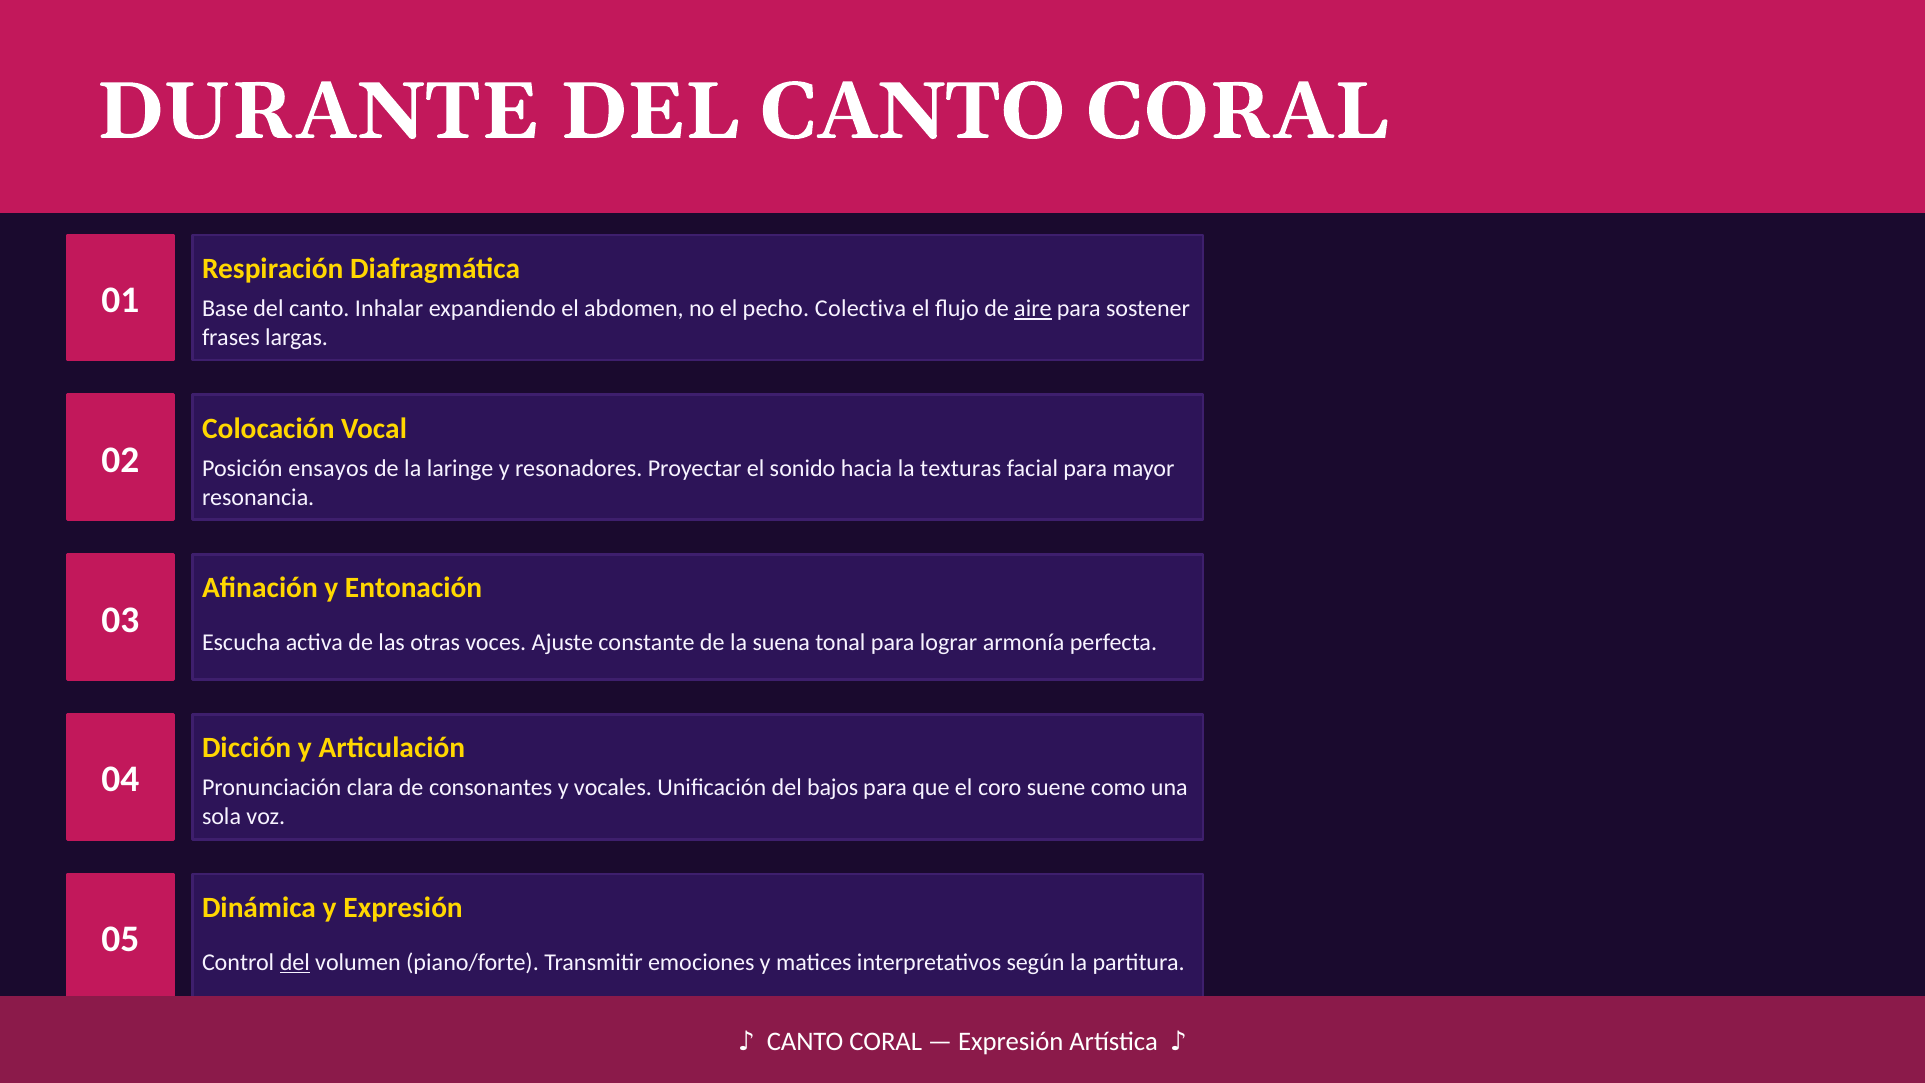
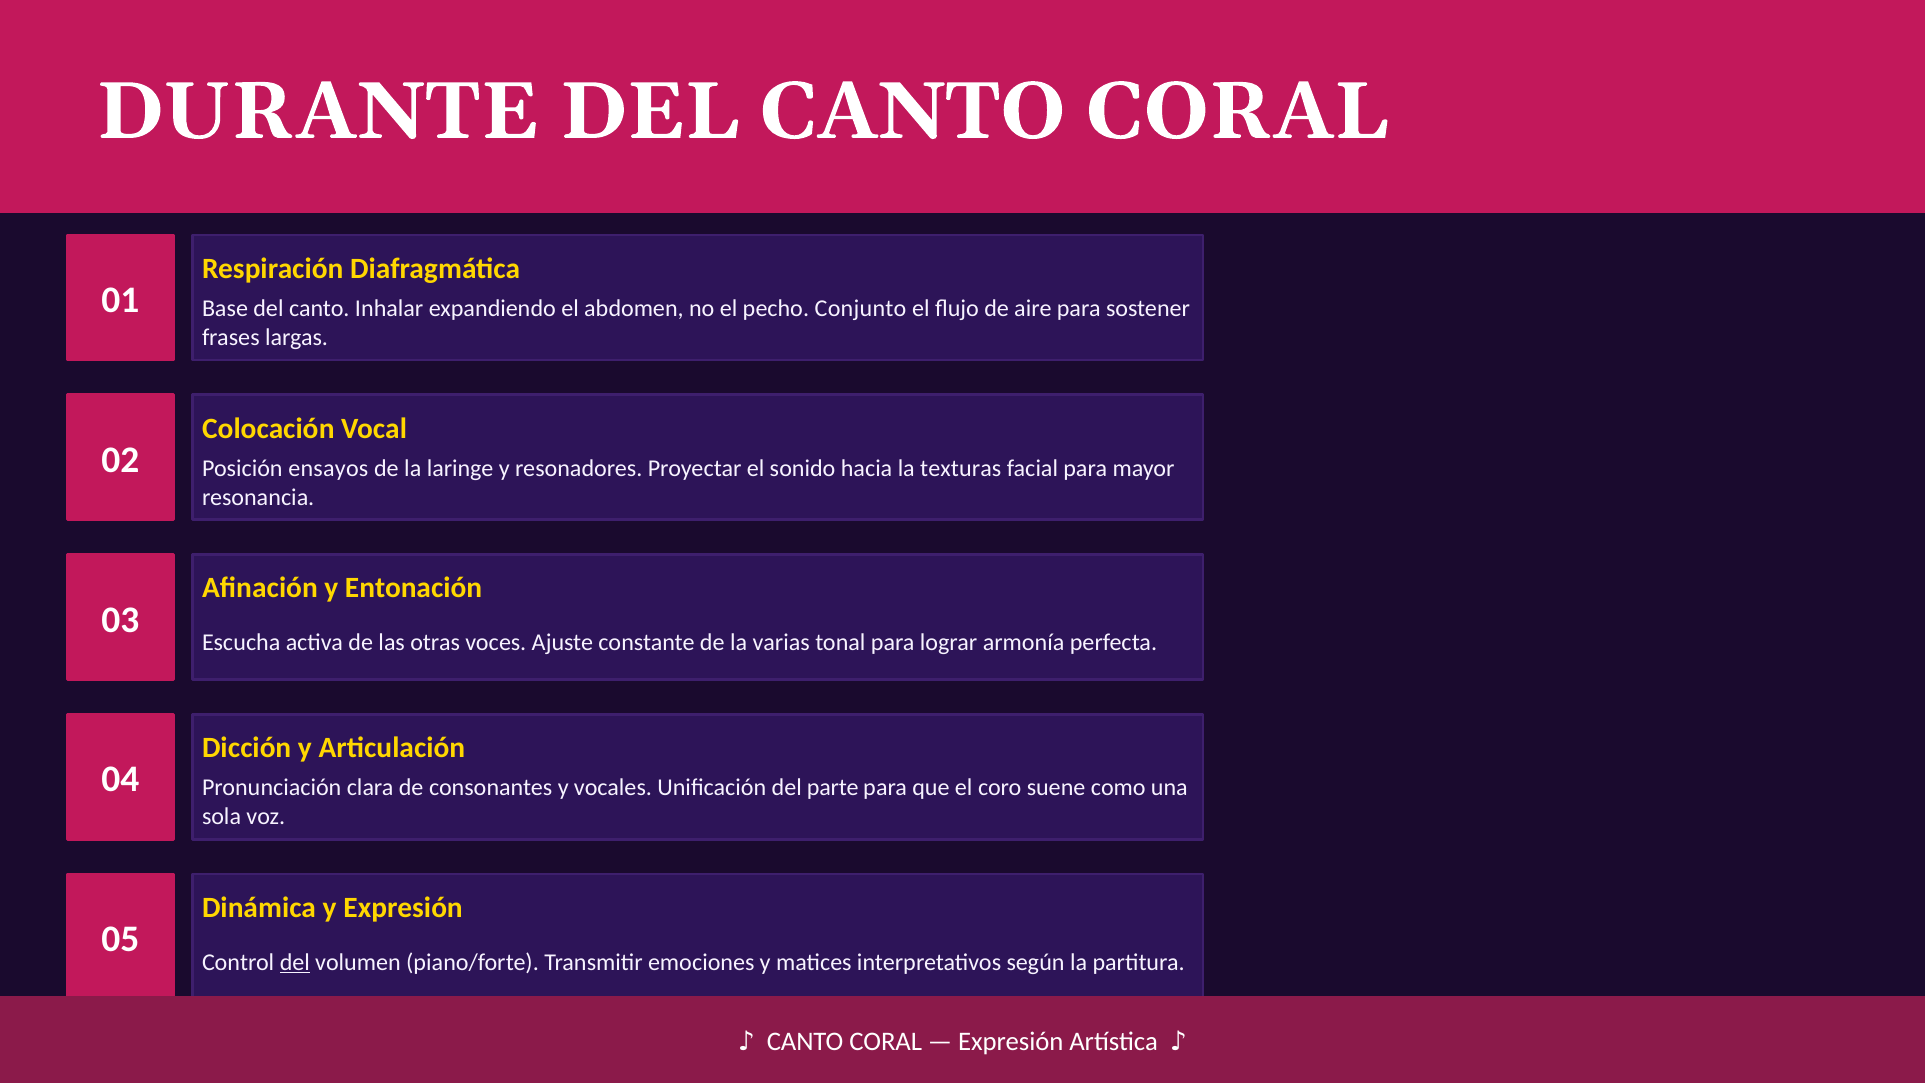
Colectiva: Colectiva -> Conjunto
aire underline: present -> none
suena: suena -> varias
bajos: bajos -> parte
